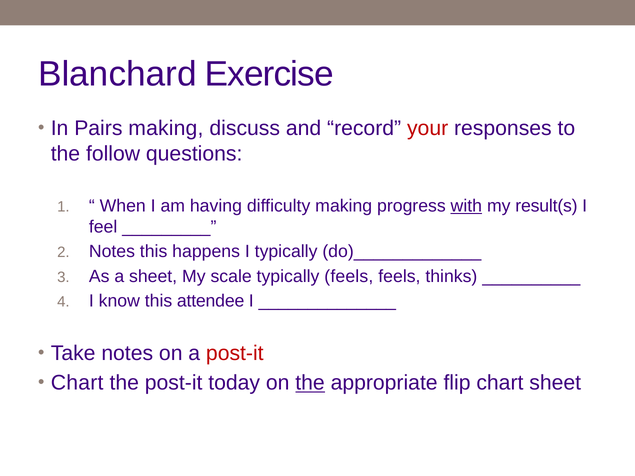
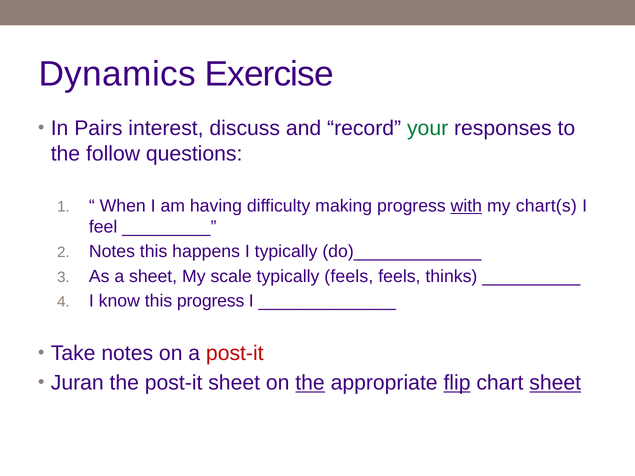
Blanchard: Blanchard -> Dynamics
Pairs making: making -> interest
your colour: red -> green
result(s: result(s -> chart(s
this attendee: attendee -> progress
Chart at (77, 383): Chart -> Juran
post-it today: today -> sheet
flip underline: none -> present
sheet at (555, 383) underline: none -> present
